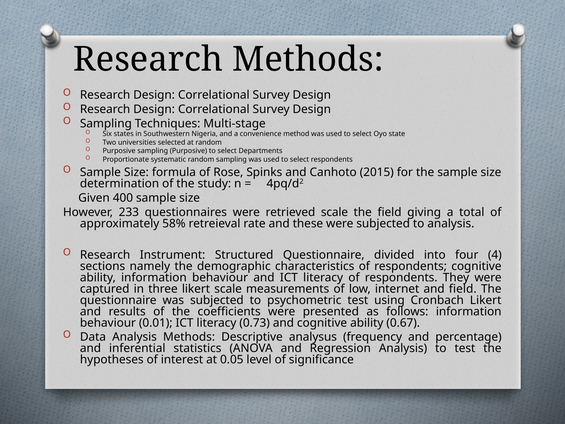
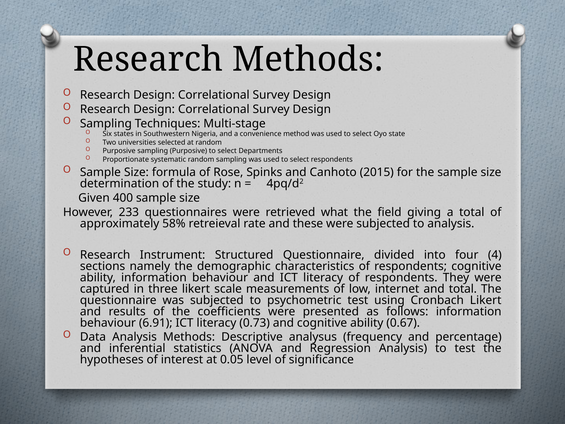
retrieved scale: scale -> what
and field: field -> total
0.01: 0.01 -> 6.91
